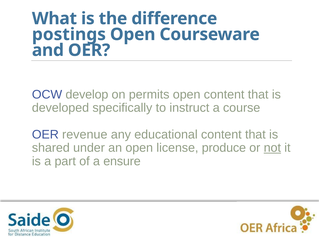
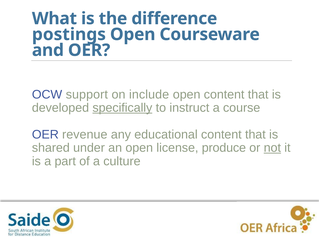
develop: develop -> support
permits: permits -> include
specifically underline: none -> present
ensure: ensure -> culture
